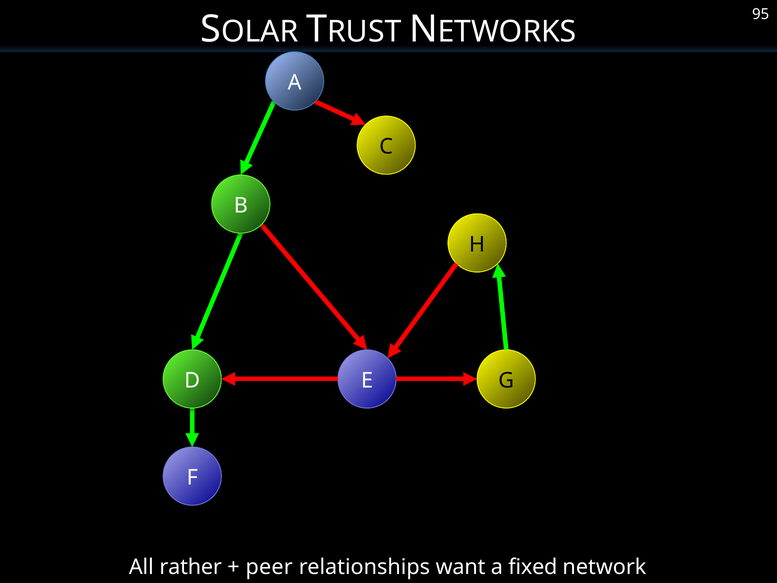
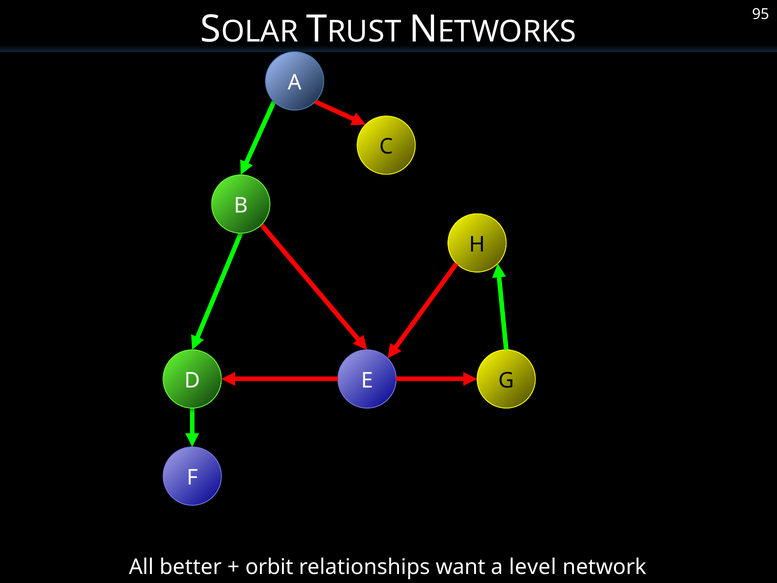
rather: rather -> better
peer: peer -> orbit
fixed: fixed -> level
